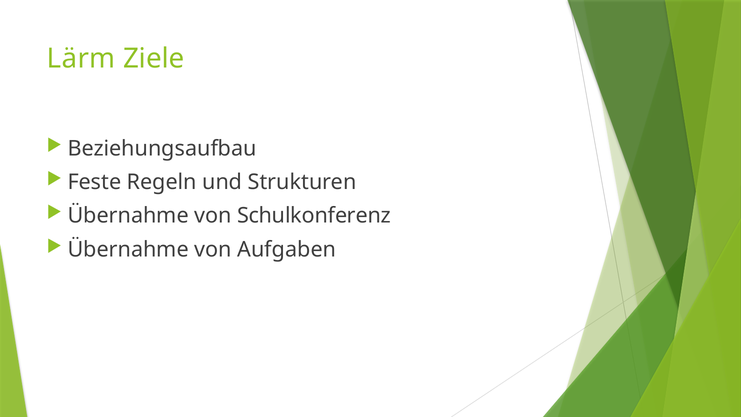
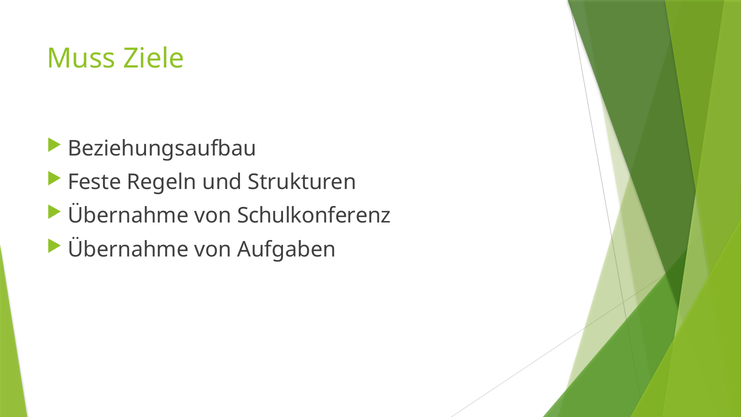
Lärm: Lärm -> Muss
